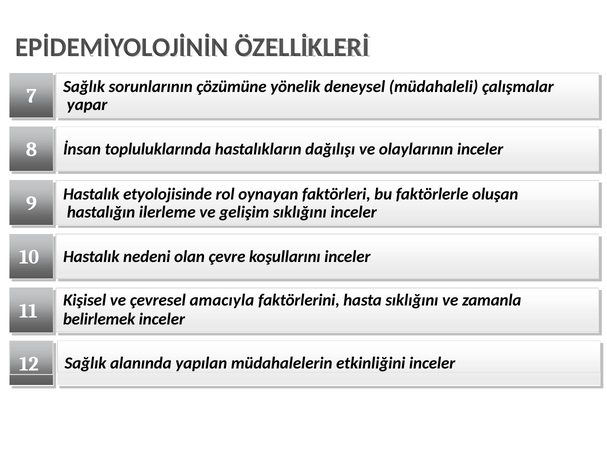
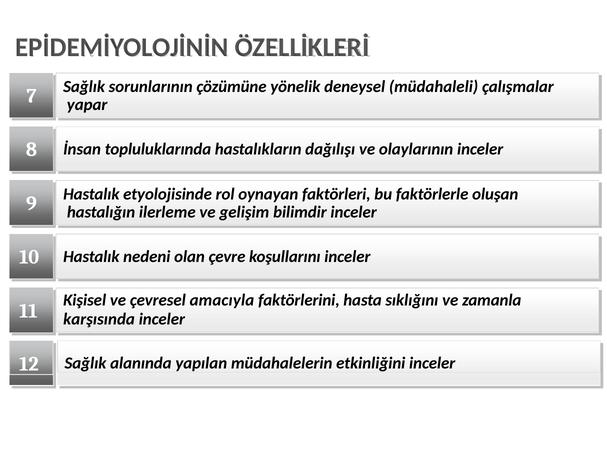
gelişim sıklığını: sıklığını -> bilimdir
belirlemek: belirlemek -> karşısında
